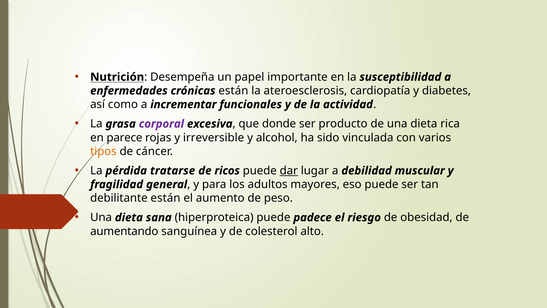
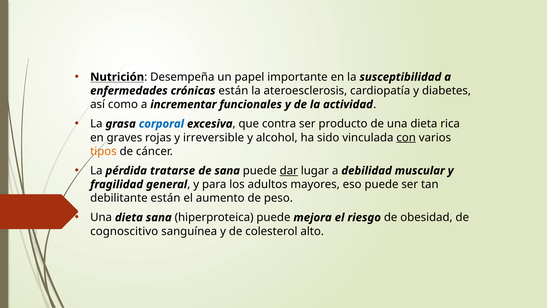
corporal colour: purple -> blue
donde: donde -> contra
parece: parece -> graves
con underline: none -> present
de ricos: ricos -> sana
padece: padece -> mejora
aumentando: aumentando -> cognoscitivo
